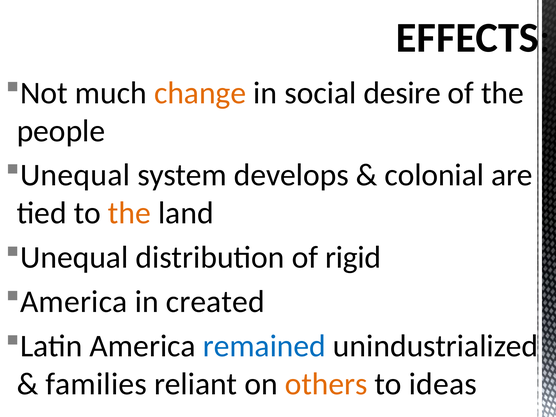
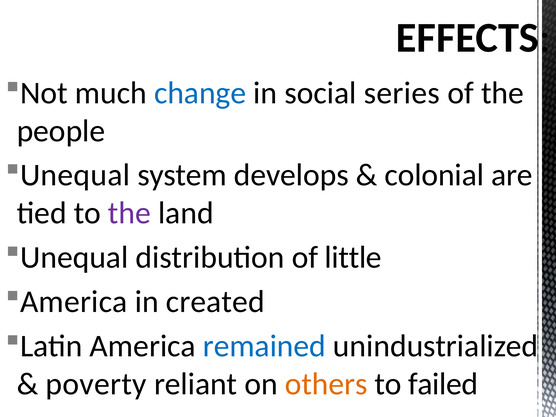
change colour: orange -> blue
desire: desire -> series
the at (129, 213) colour: orange -> purple
rigid: rigid -> little
families: families -> poverty
ideas: ideas -> failed
